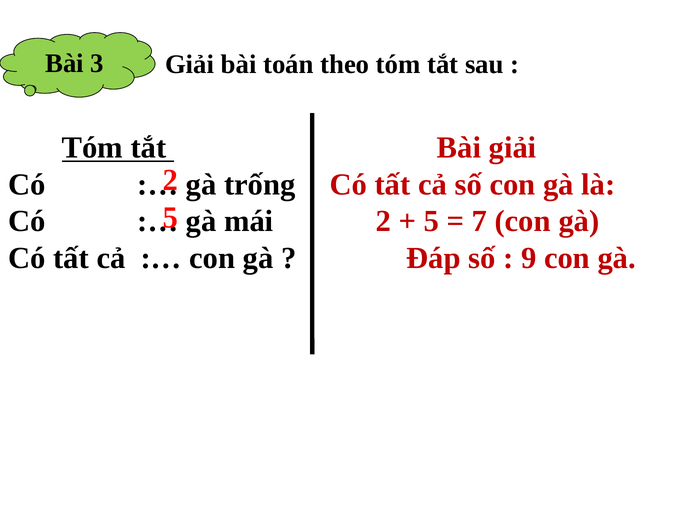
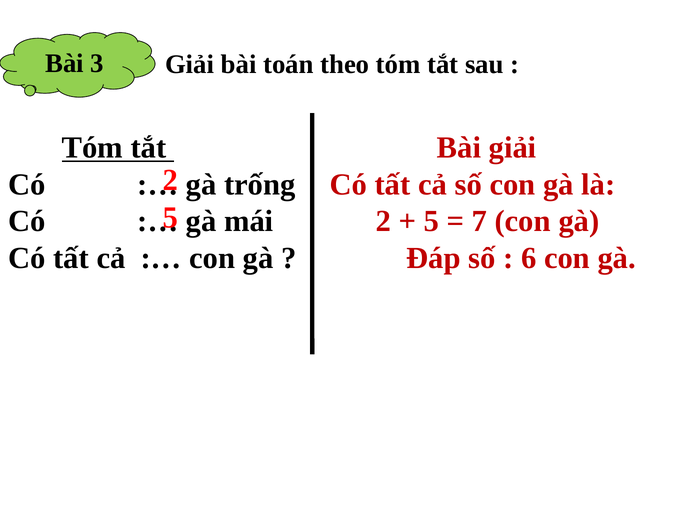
9: 9 -> 6
